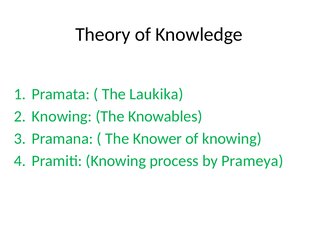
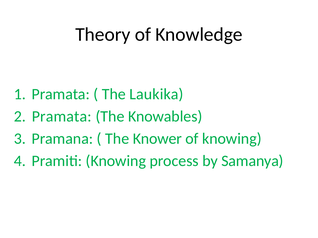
Knowing at (62, 117): Knowing -> Pramata
Prameya: Prameya -> Samanya
